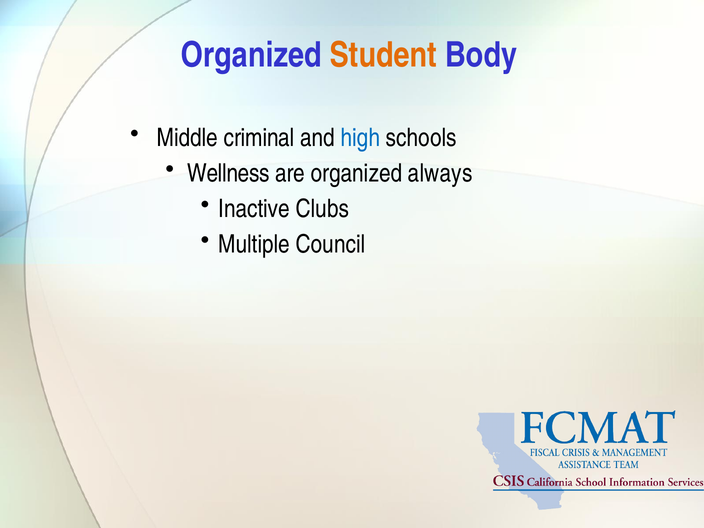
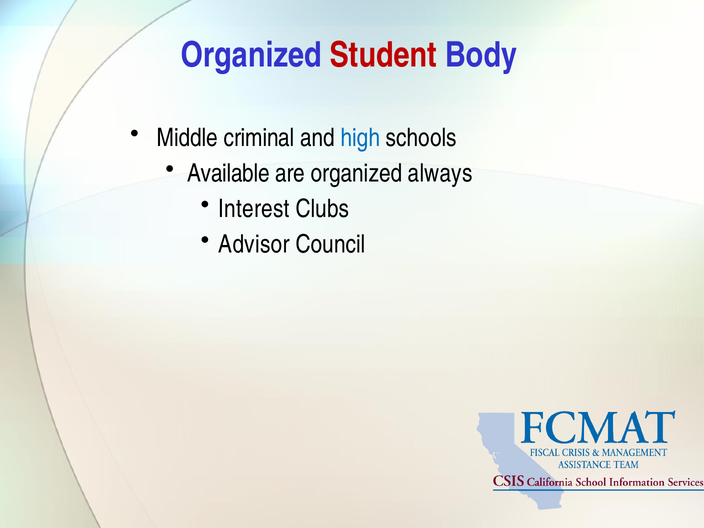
Student colour: orange -> red
Wellness: Wellness -> Available
Inactive: Inactive -> Interest
Multiple: Multiple -> Advisor
